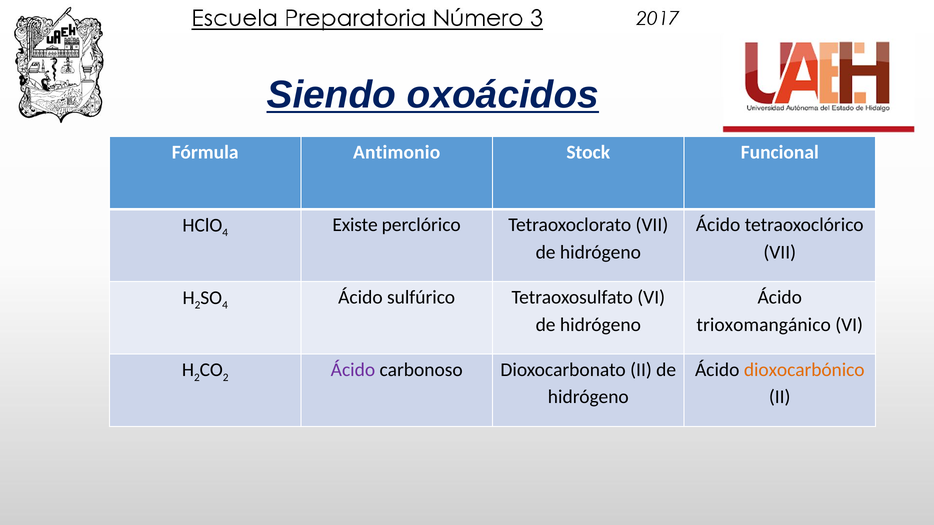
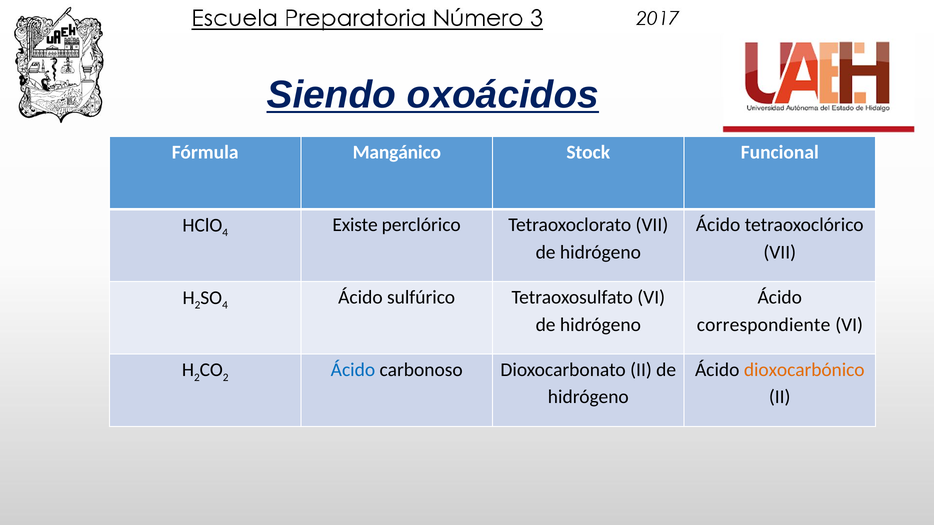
Antimonio: Antimonio -> Mangánico
trioxomangánico: trioxomangánico -> correspondiente
Ácido at (353, 370) colour: purple -> blue
